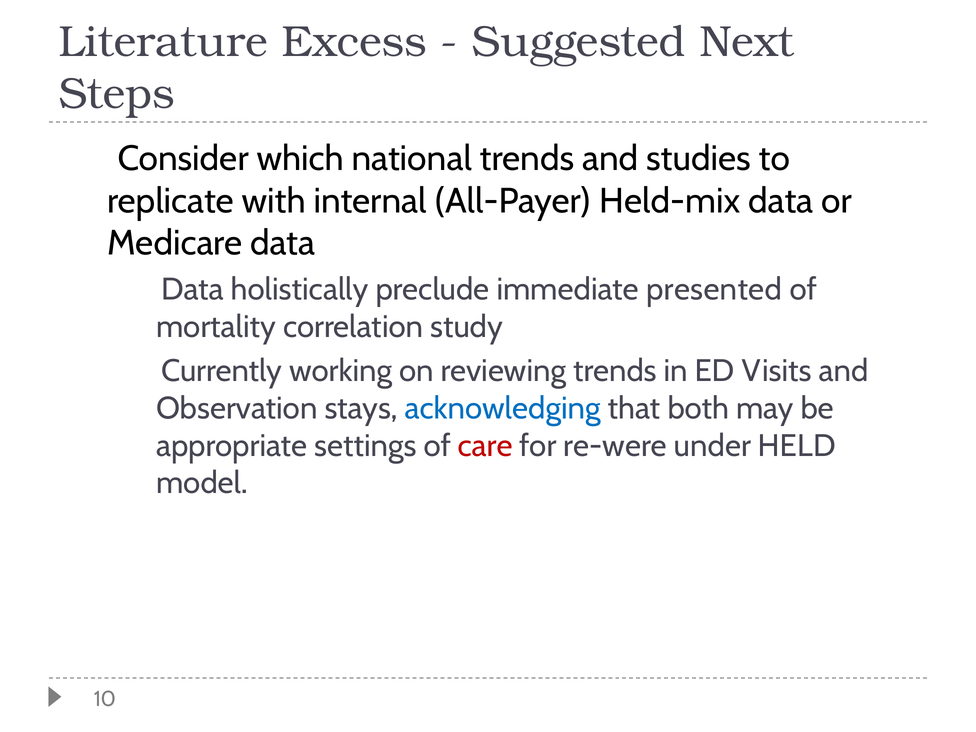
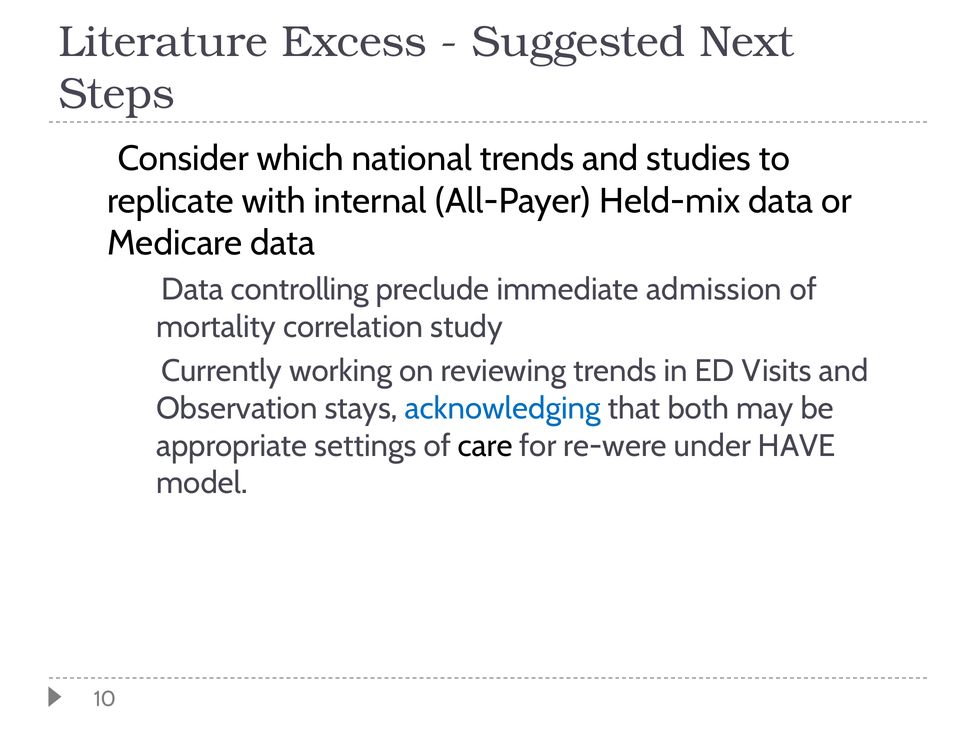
holistically: holistically -> controlling
presented: presented -> admission
care colour: red -> black
HELD: HELD -> HAVE
